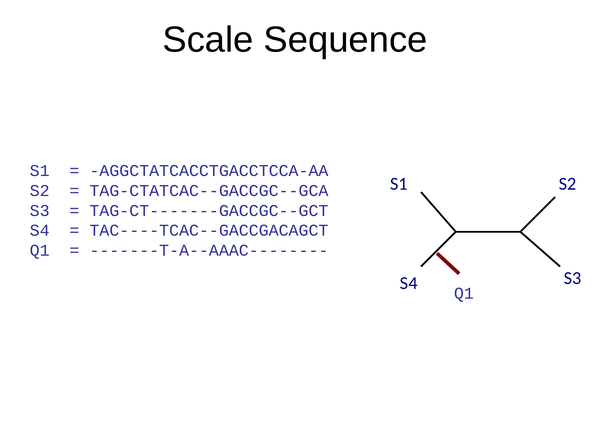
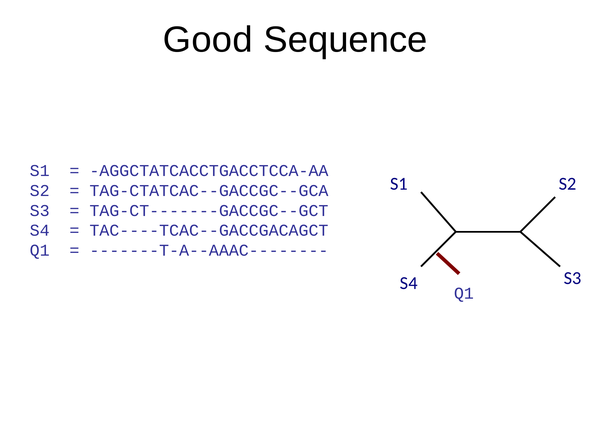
Scale: Scale -> Good
